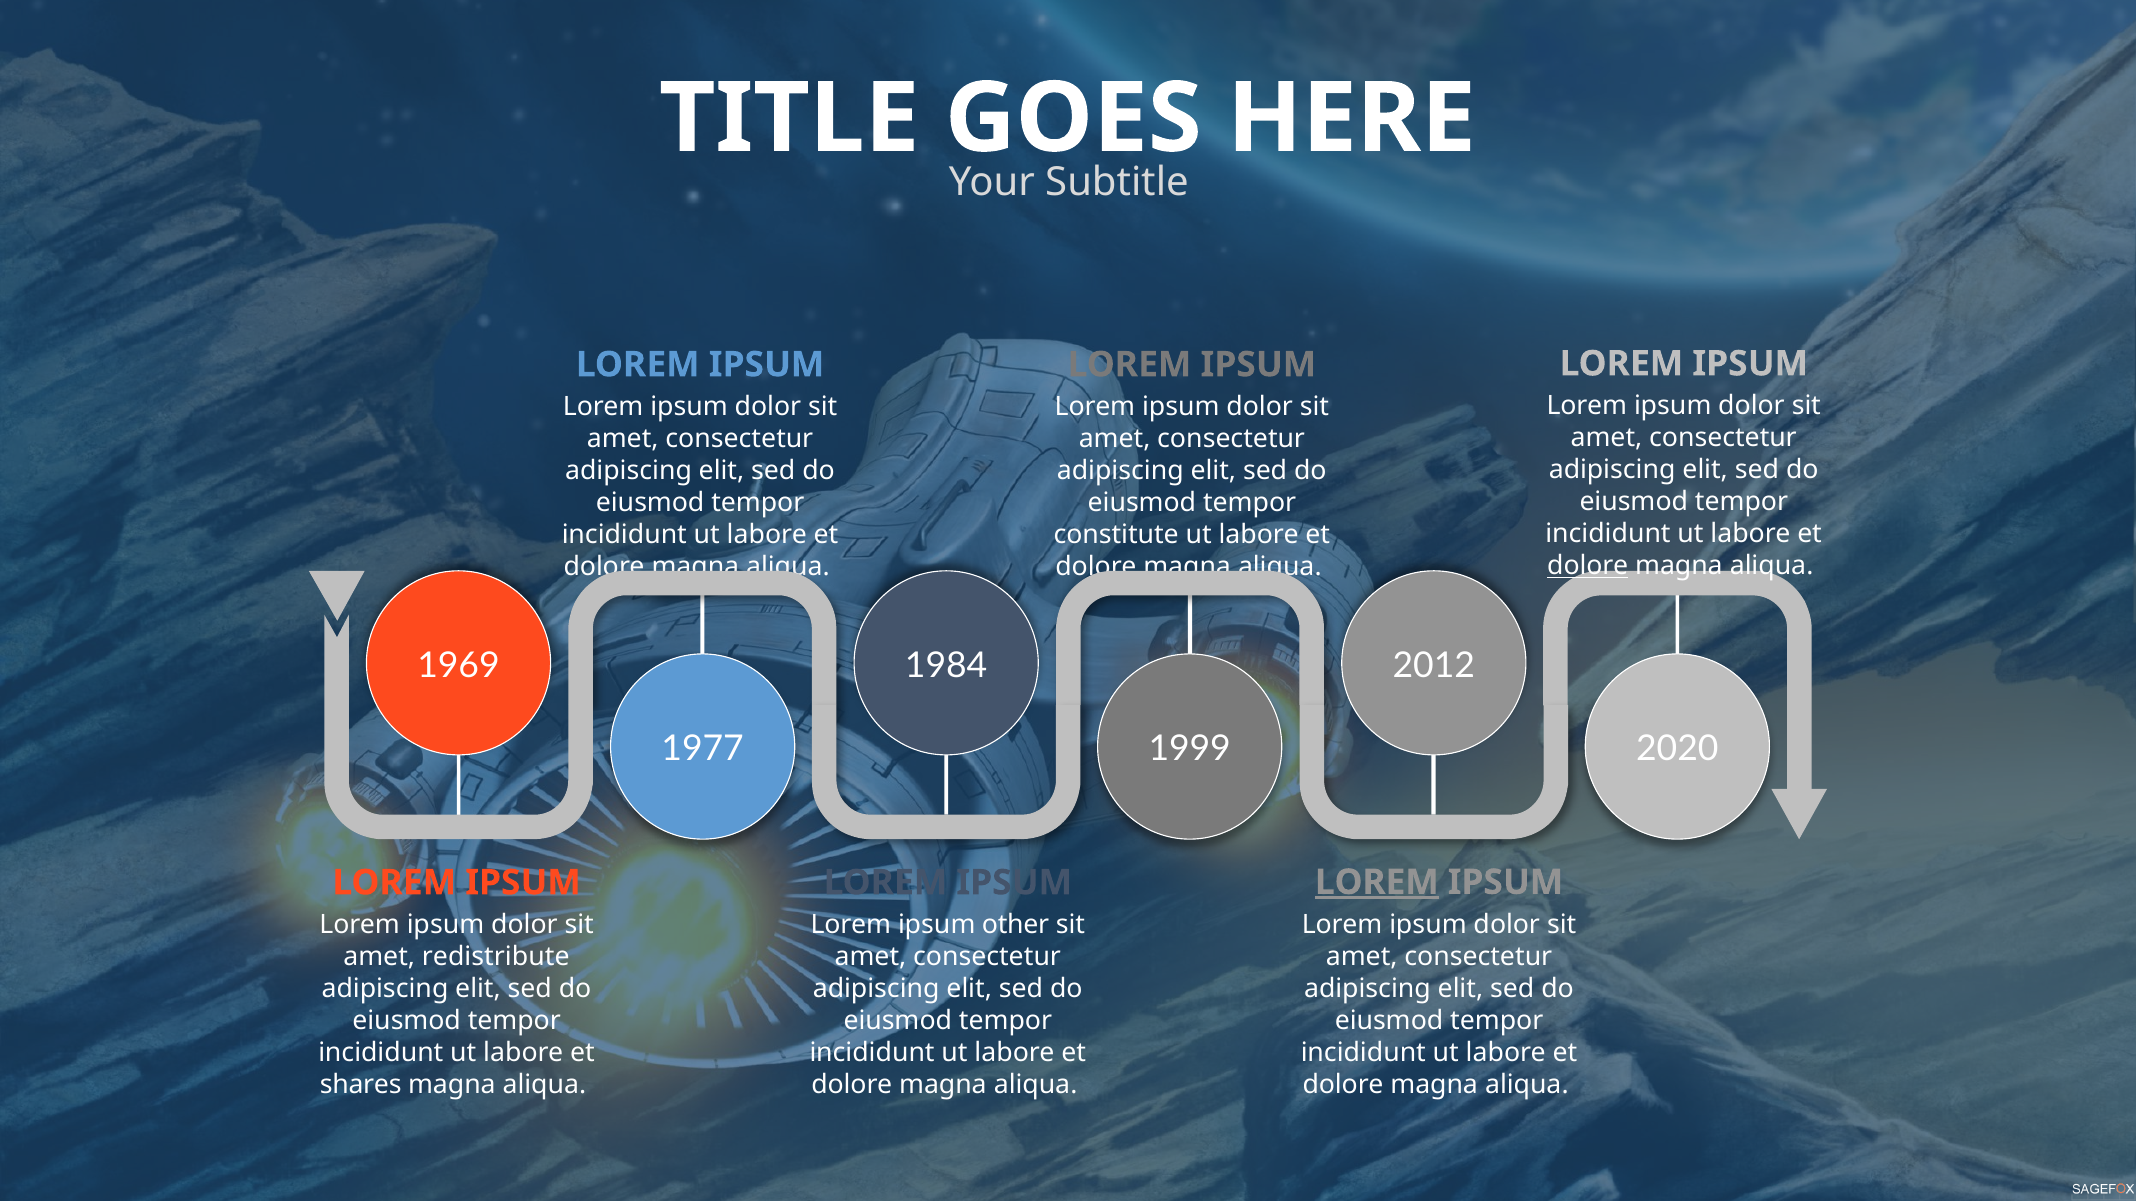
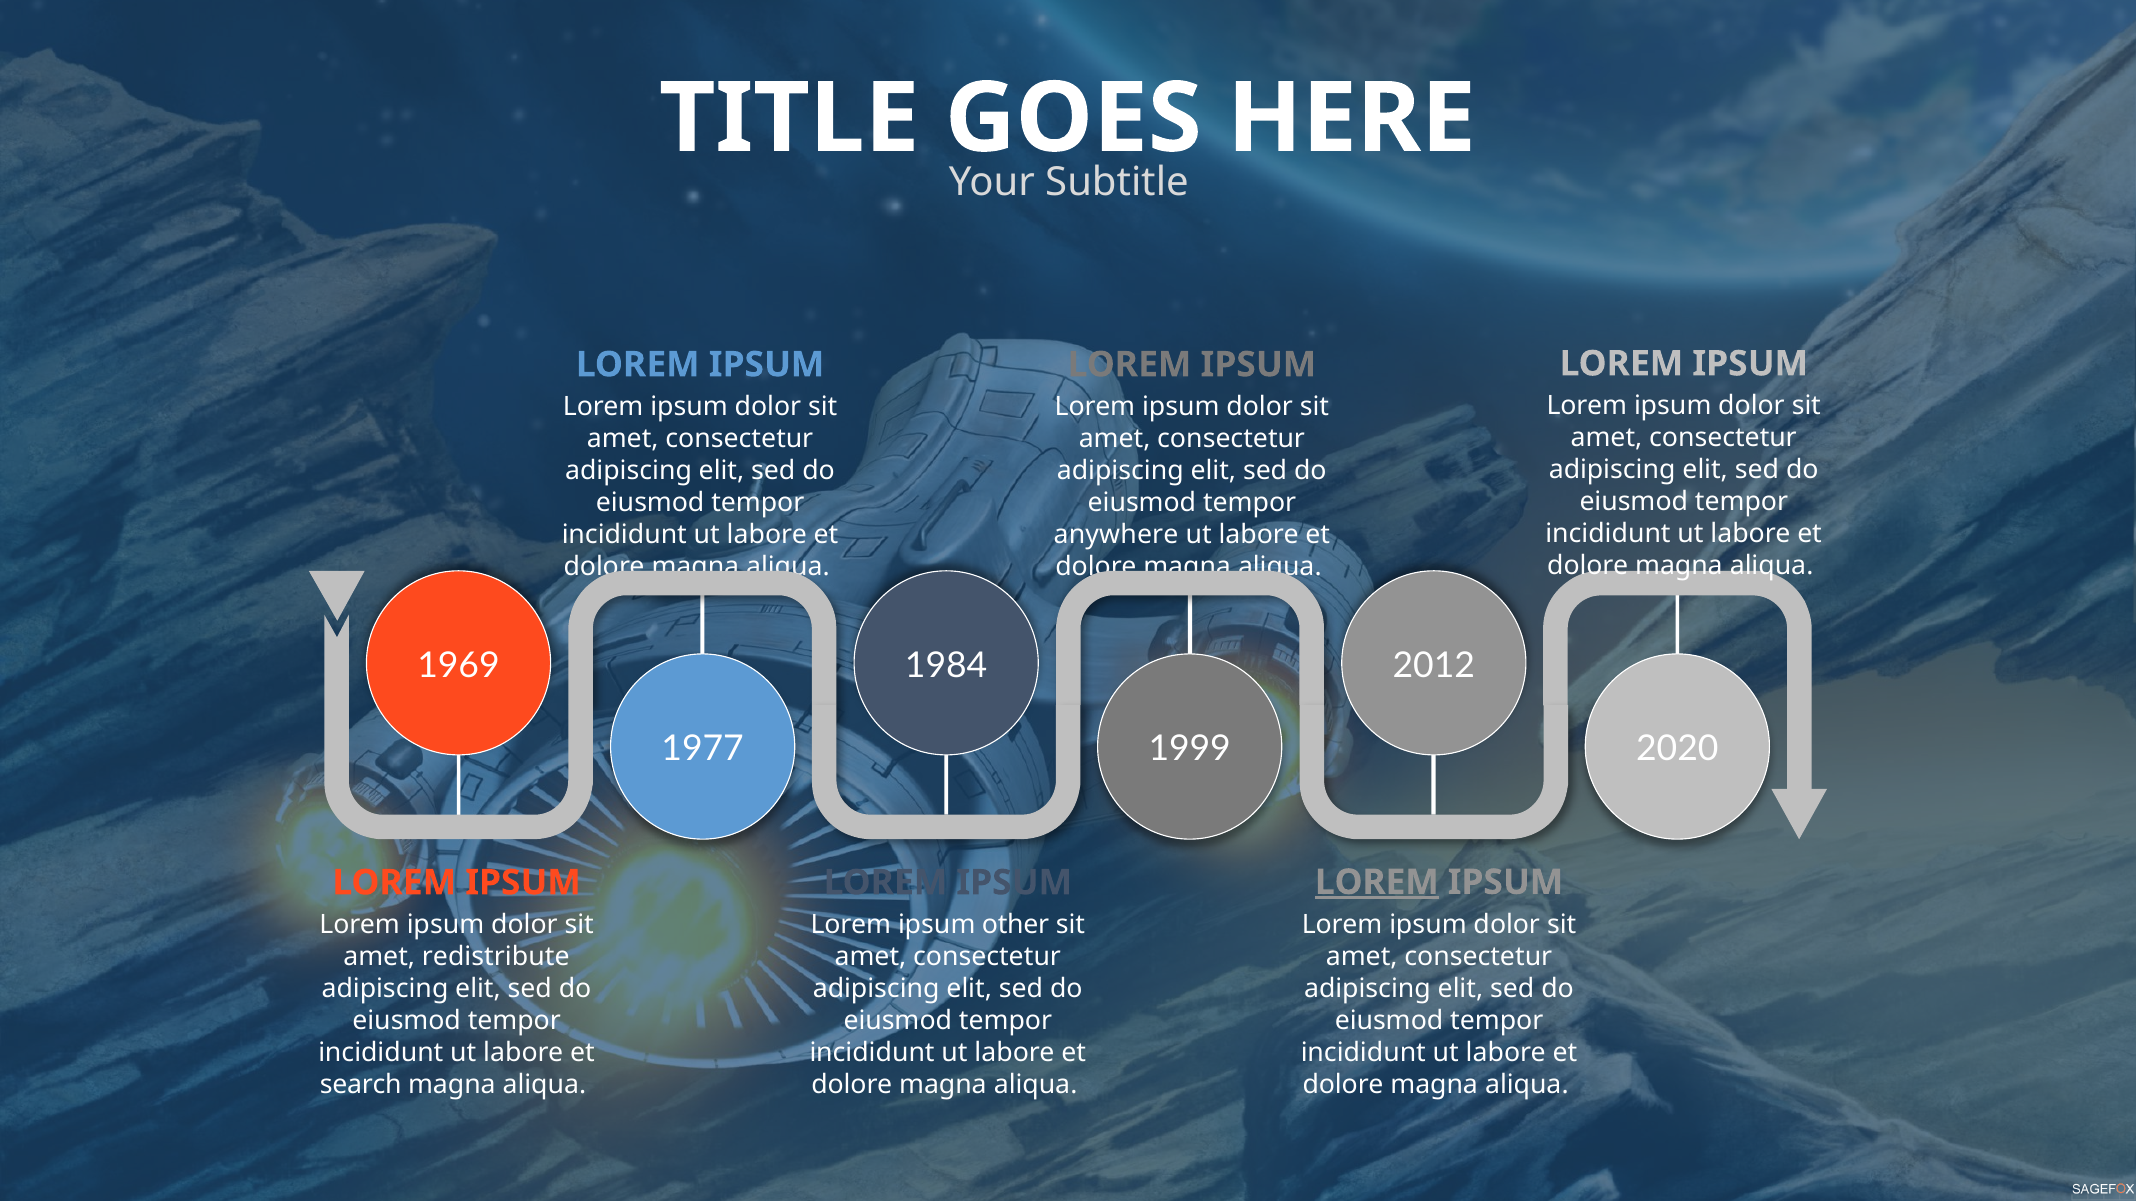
constitute: constitute -> anywhere
dolore at (1588, 566) underline: present -> none
shares: shares -> search
